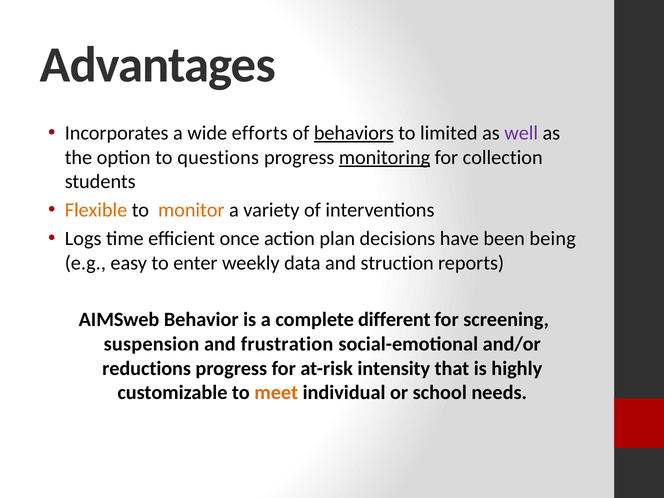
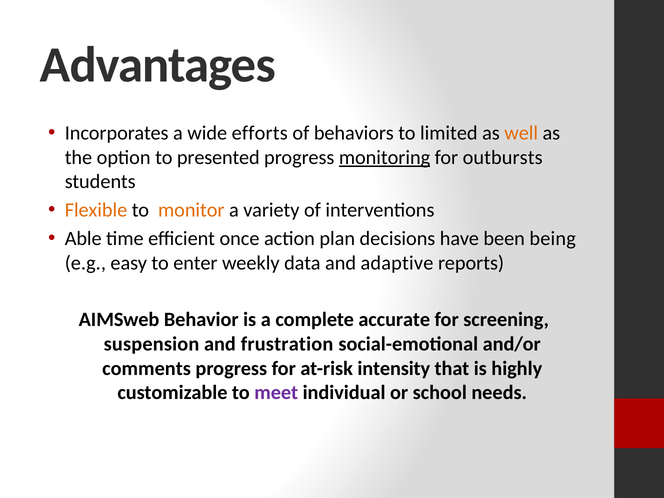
behaviors underline: present -> none
well colour: purple -> orange
questions: questions -> presented
collection: collection -> outbursts
Logs: Logs -> Able
struction: struction -> adaptive
different: different -> accurate
reductions: reductions -> comments
meet colour: orange -> purple
